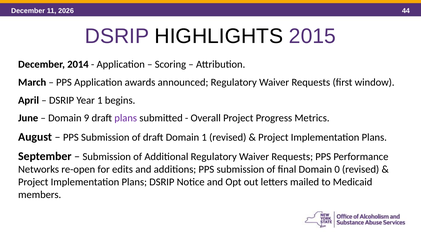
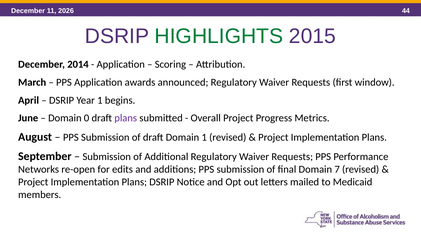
HIGHLIGHTS colour: black -> green
9: 9 -> 0
0: 0 -> 7
